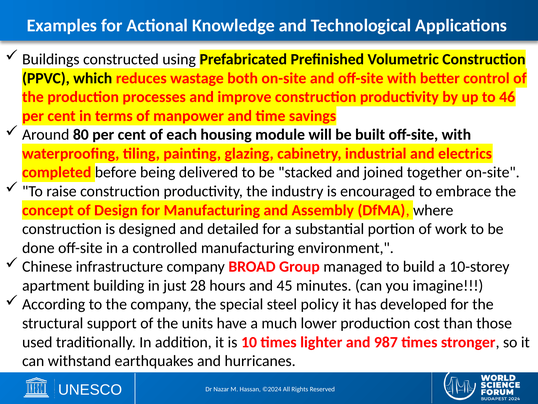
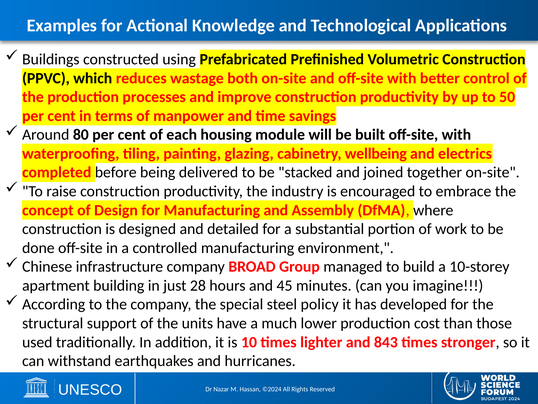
46: 46 -> 50
industrial: industrial -> wellbeing
987: 987 -> 843
